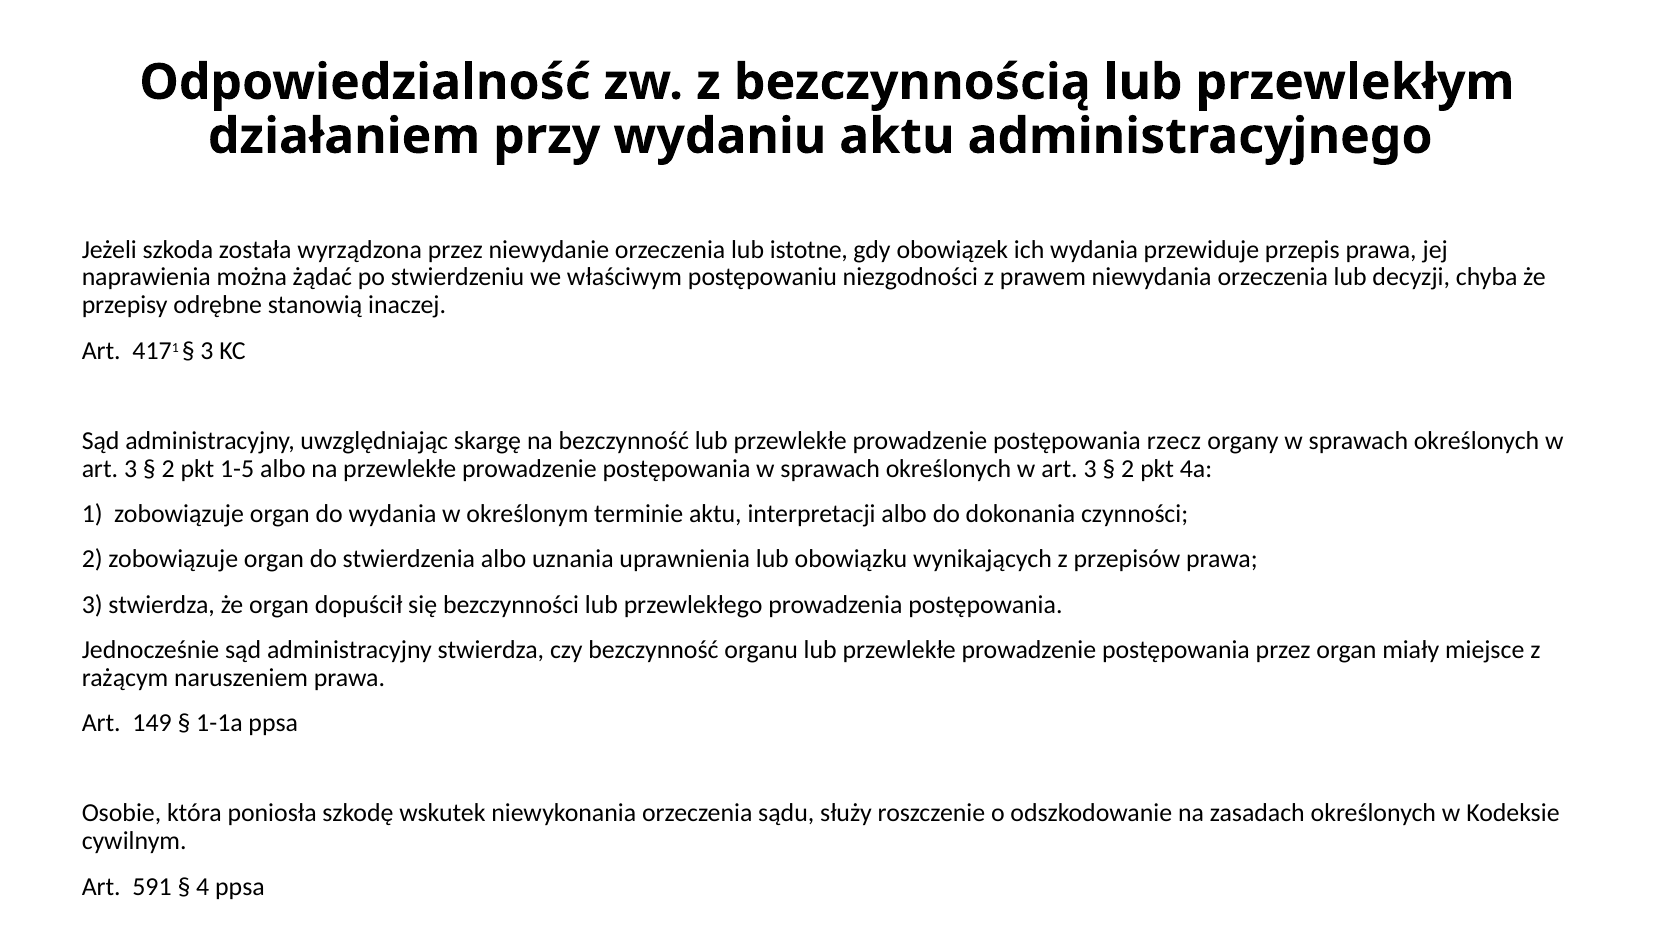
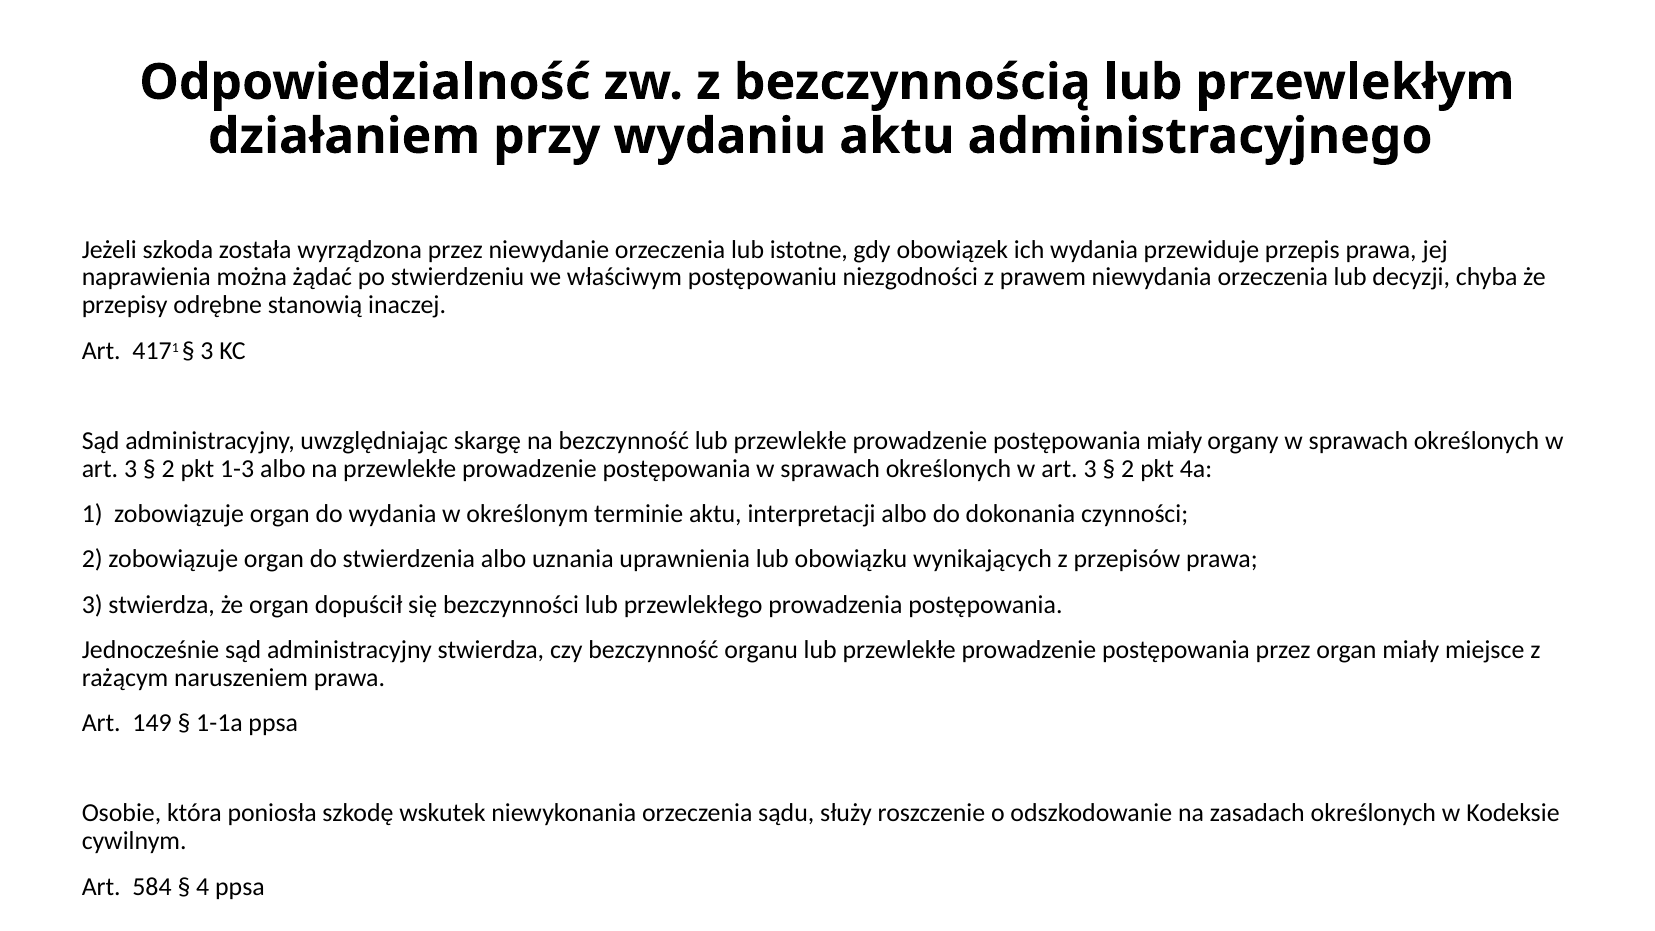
postępowania rzecz: rzecz -> miały
1-5: 1-5 -> 1-3
591: 591 -> 584
